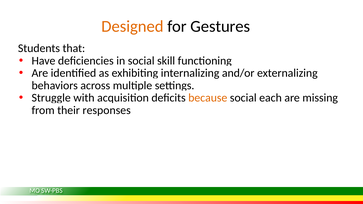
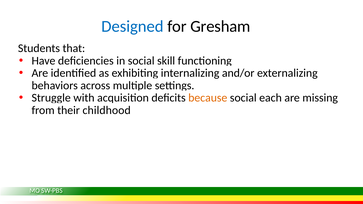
Designed colour: orange -> blue
Gestures: Gestures -> Gresham
responses: responses -> childhood
